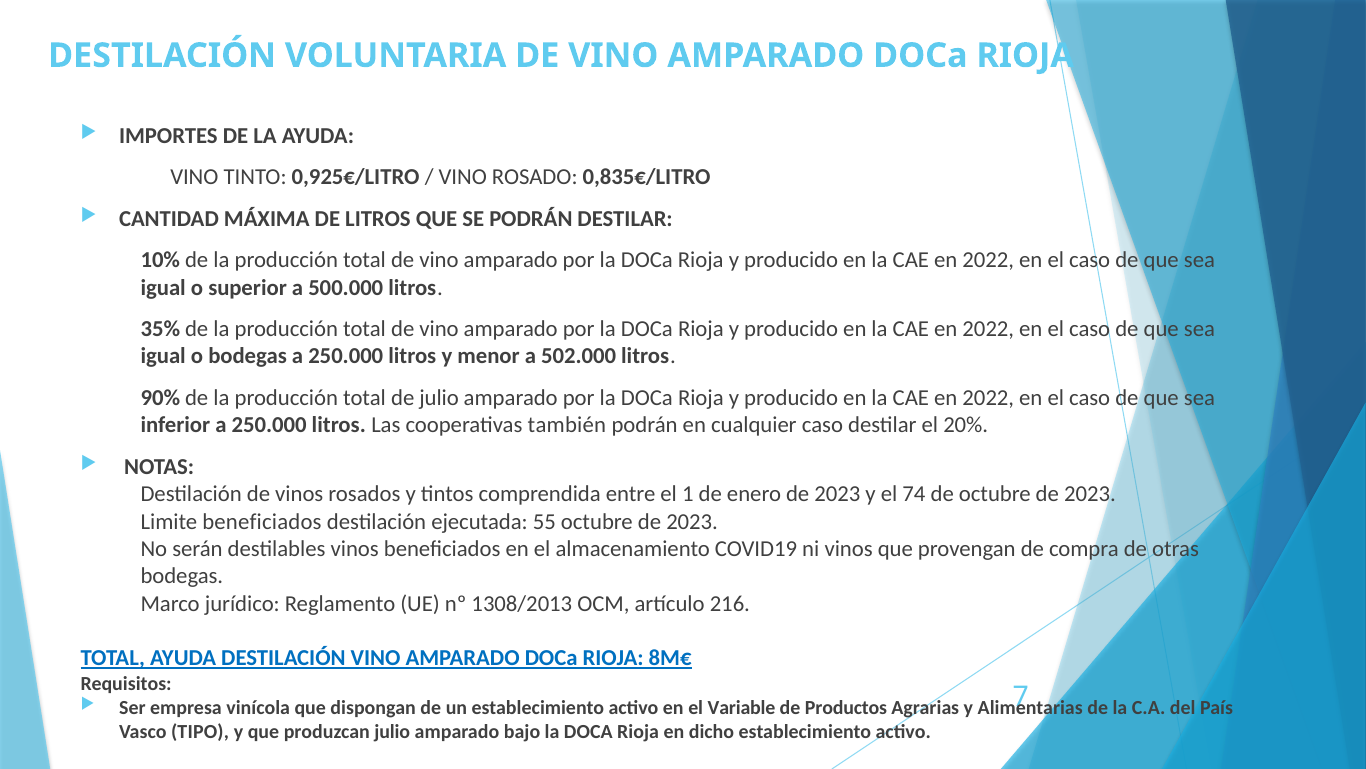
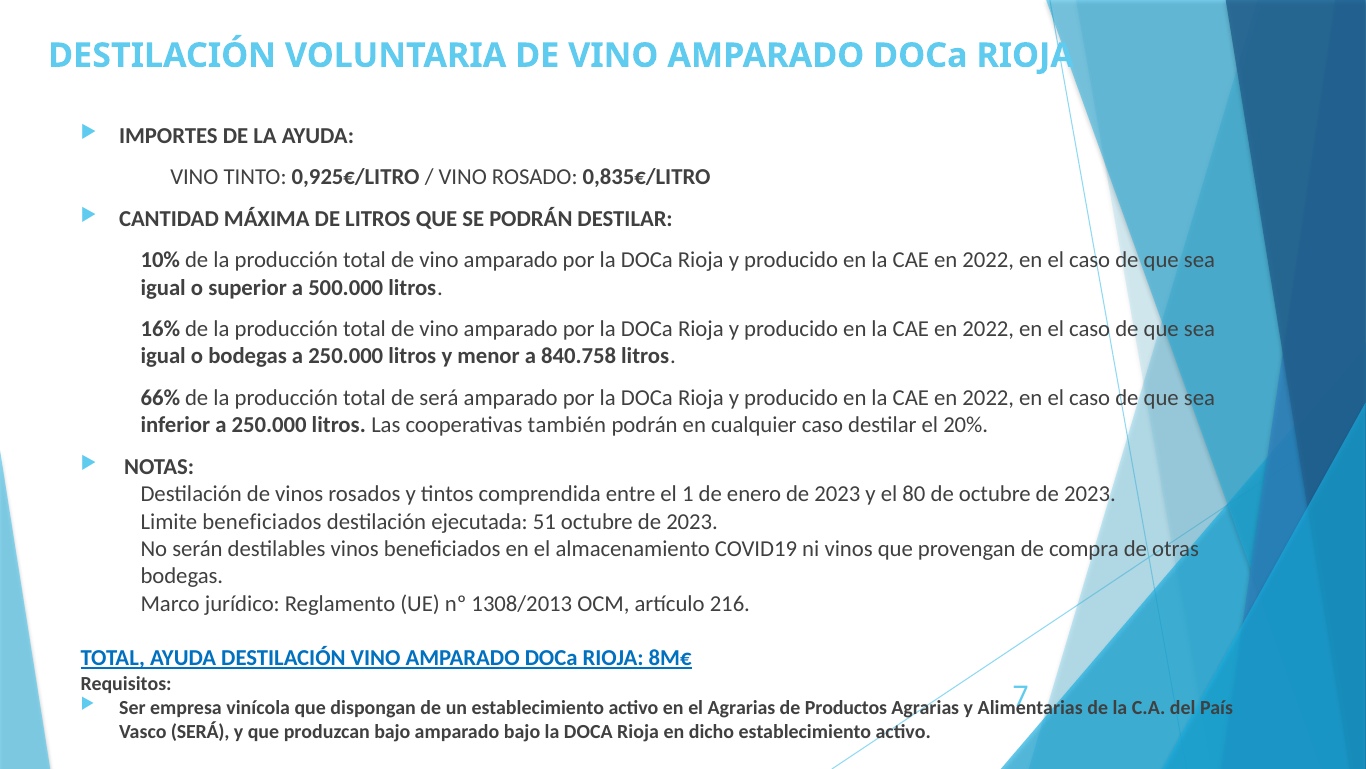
35%: 35% -> 16%
502.000: 502.000 -> 840.758
90%: 90% -> 66%
de julio: julio -> será
74: 74 -> 80
55: 55 -> 51
el Variable: Variable -> Agrarias
Vasco TIPO: TIPO -> SERÁ
produzcan julio: julio -> bajo
